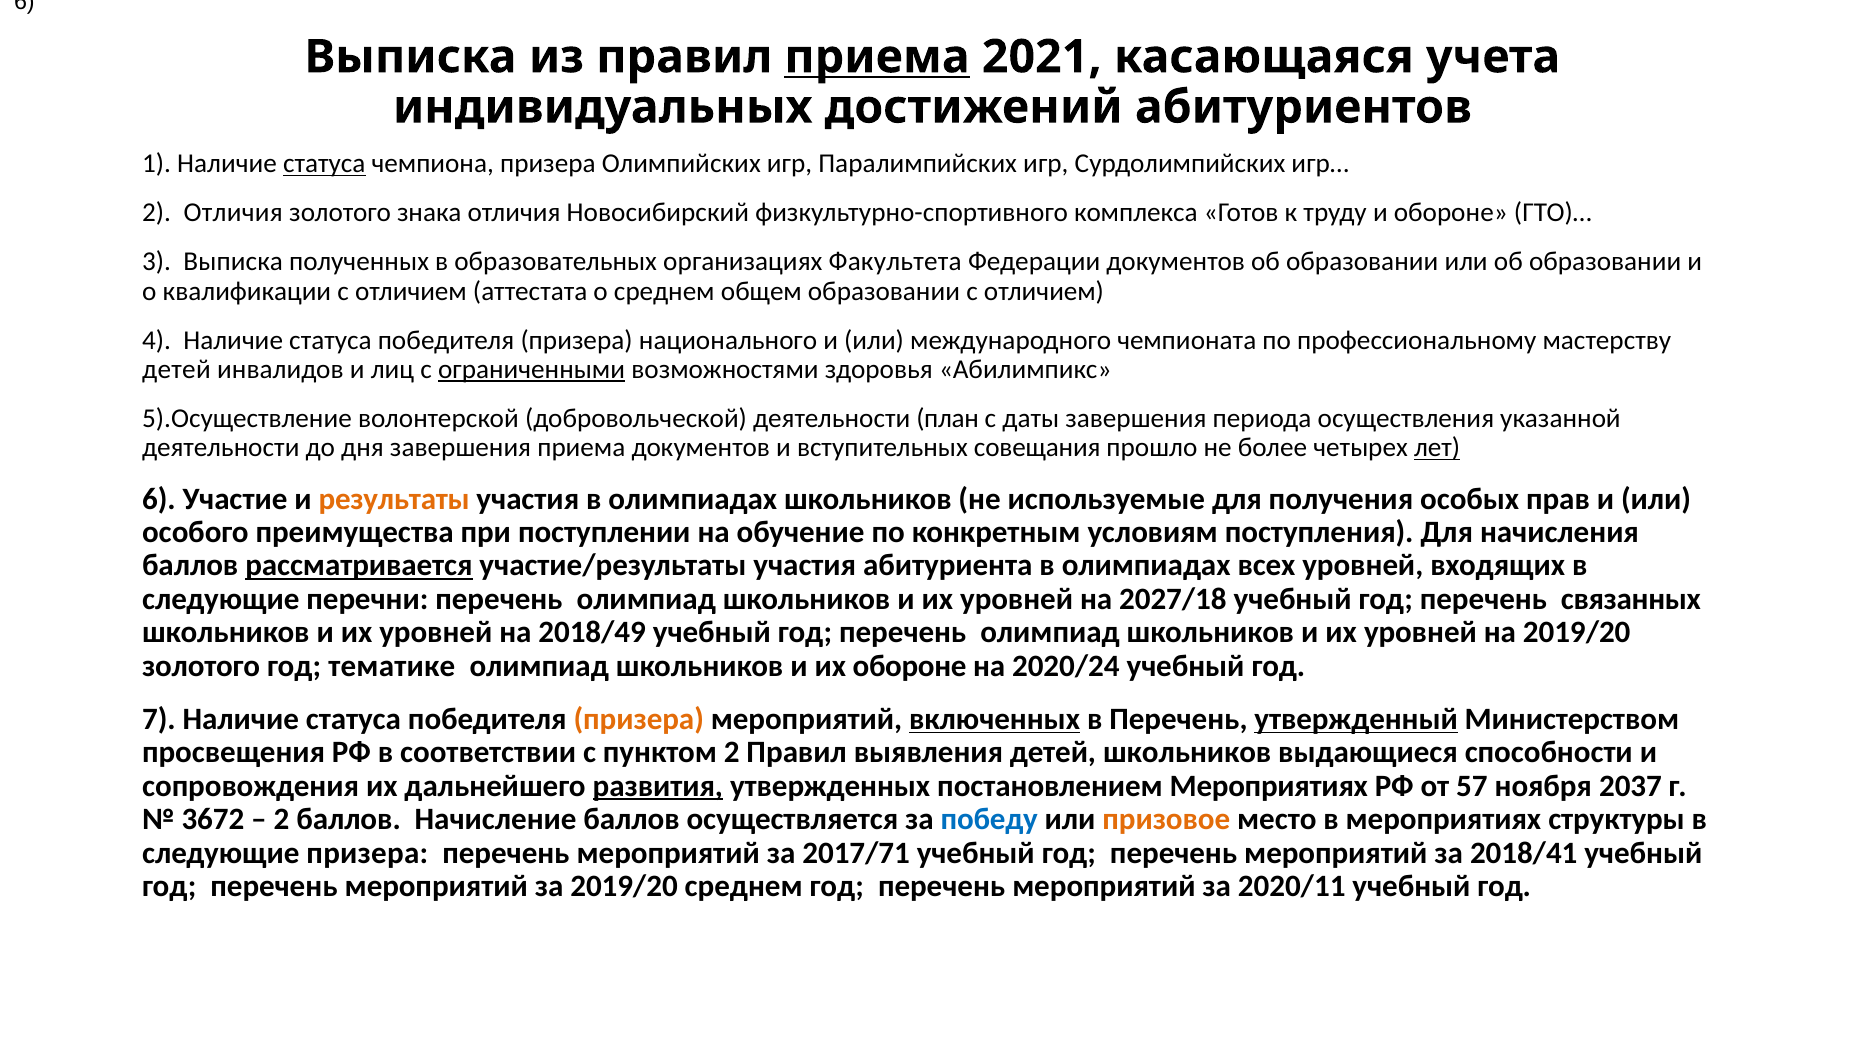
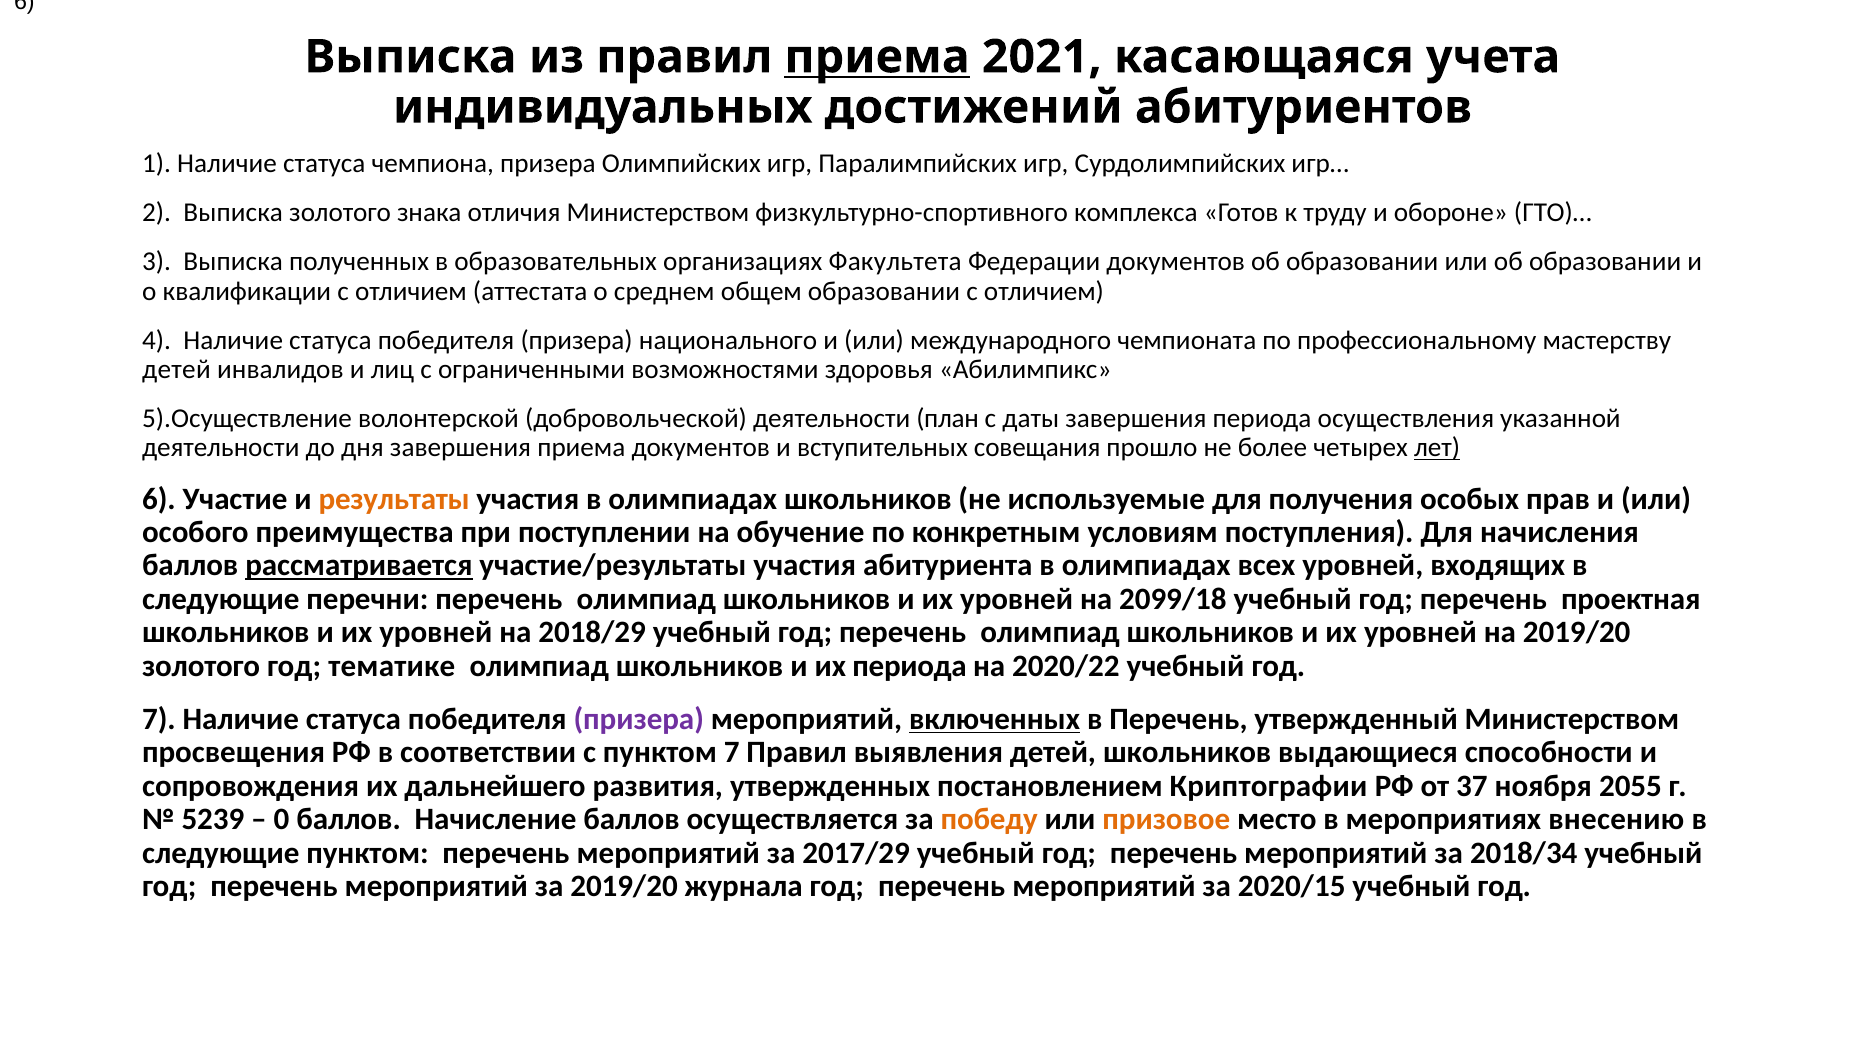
статуса at (324, 164) underline: present -> none
2 Отличия: Отличия -> Выписка
отличия Новосибирский: Новосибирский -> Министерством
ограниченными underline: present -> none
2027/18: 2027/18 -> 2099/18
связанных: связанных -> проектная
2018/49: 2018/49 -> 2018/29
их обороне: обороне -> периода
2020/24: 2020/24 -> 2020/22
призера at (639, 719) colour: orange -> purple
утвержденный underline: present -> none
пунктом 2: 2 -> 7
развития underline: present -> none
постановлением Мероприятиях: Мероприятиях -> Криптографии
57: 57 -> 37
2037: 2037 -> 2055
3672: 3672 -> 5239
2 at (282, 820): 2 -> 0
победу colour: blue -> orange
структуры: структуры -> внесению
следующие призера: призера -> пунктом
2017/71: 2017/71 -> 2017/29
2018/41: 2018/41 -> 2018/34
2019/20 среднем: среднем -> журнала
2020/11: 2020/11 -> 2020/15
